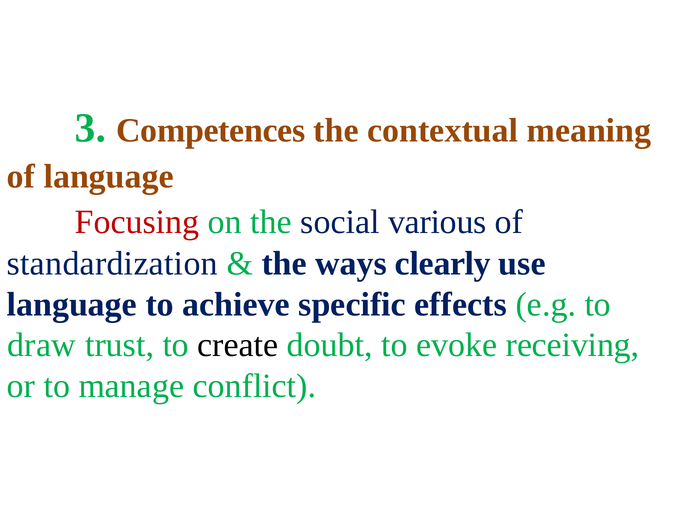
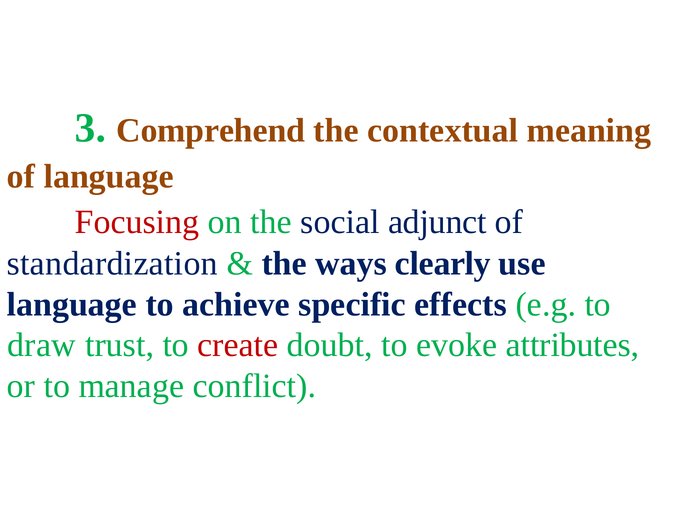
Competences: Competences -> Comprehend
various: various -> adjunct
create colour: black -> red
receiving: receiving -> attributes
